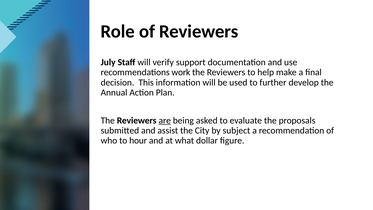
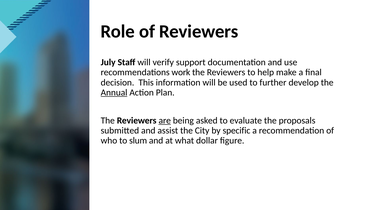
Annual underline: none -> present
subject: subject -> specific
hour: hour -> slum
